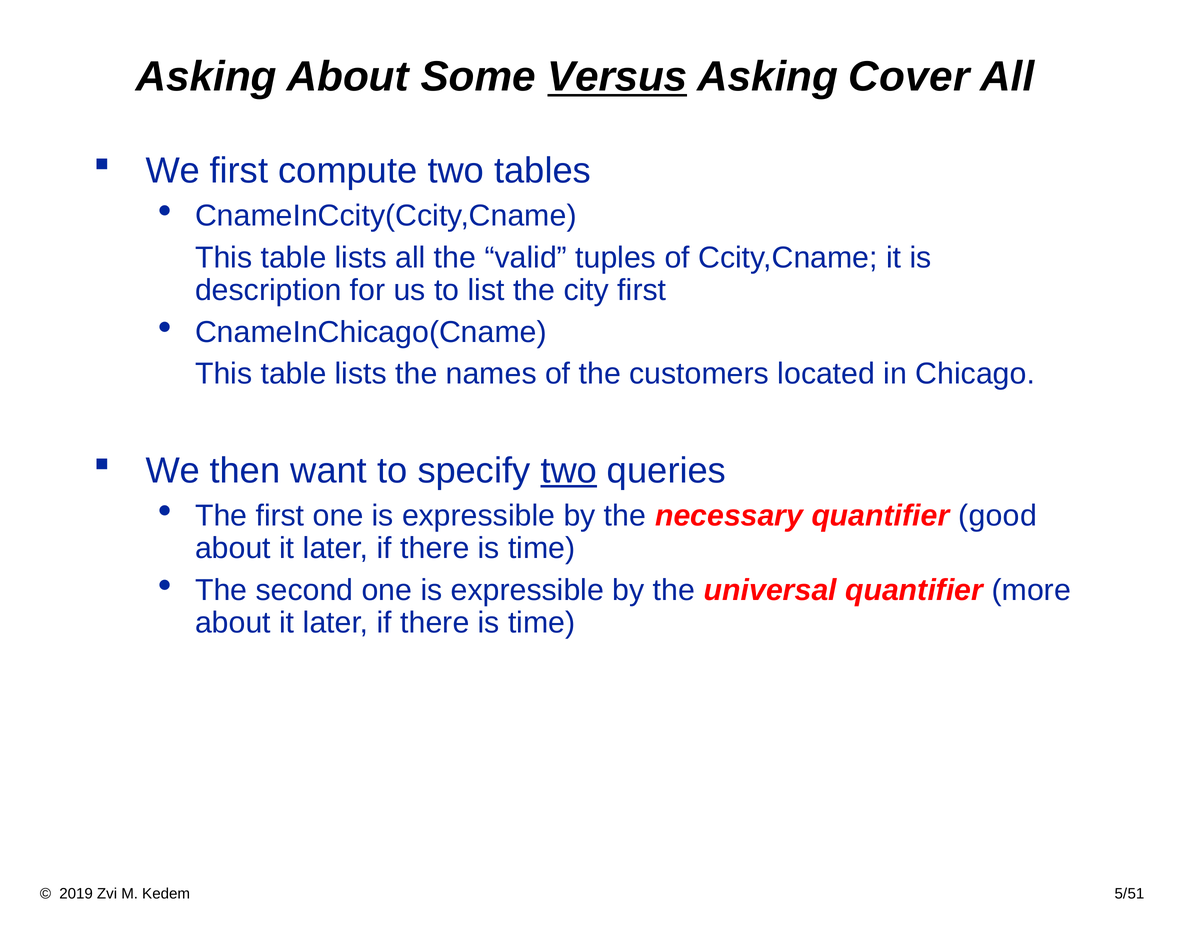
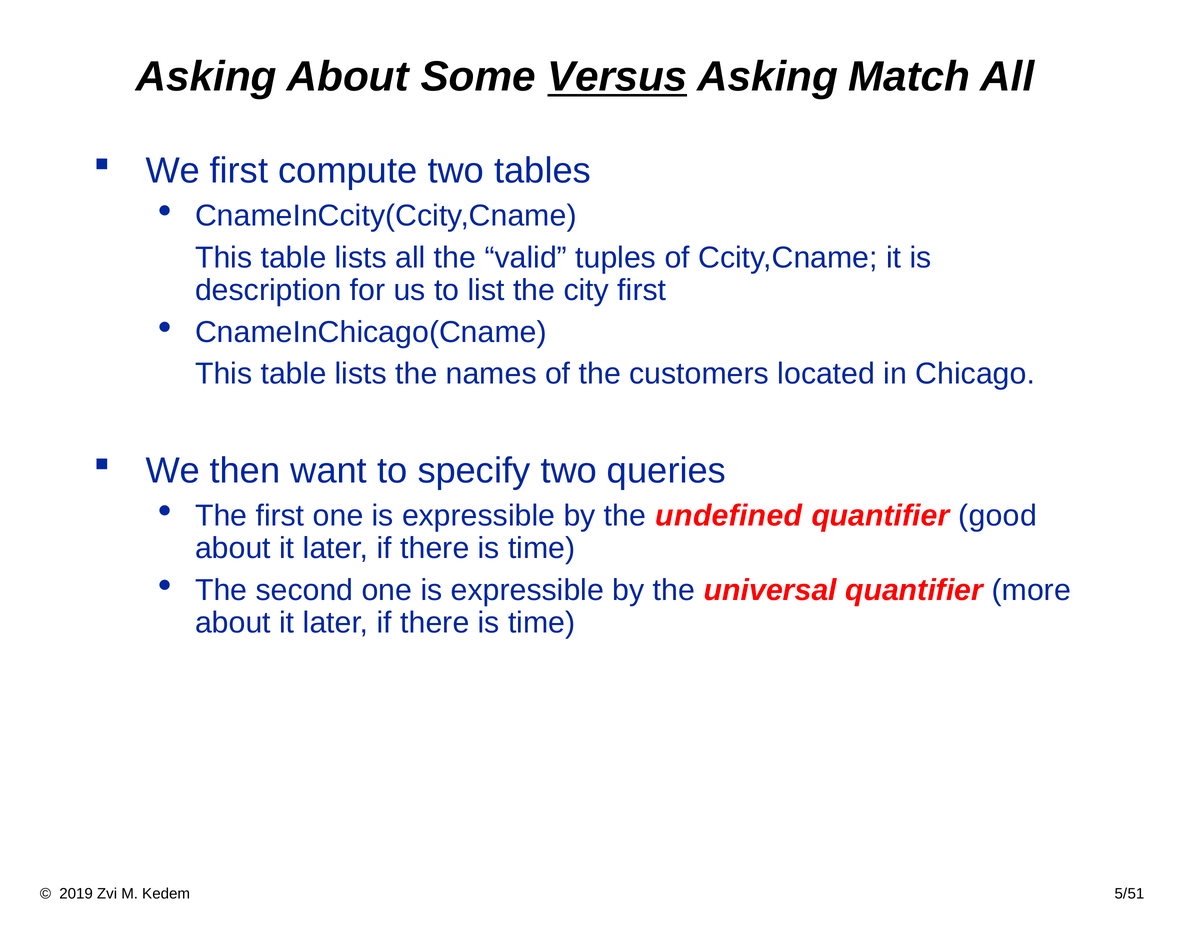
Cover: Cover -> Match
two at (569, 471) underline: present -> none
necessary: necessary -> undefined
